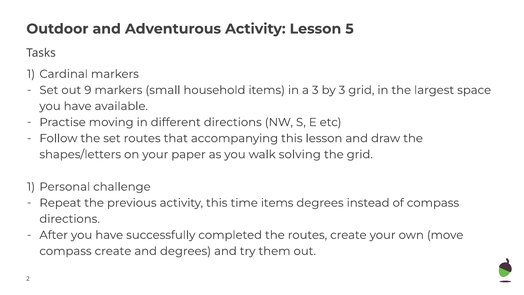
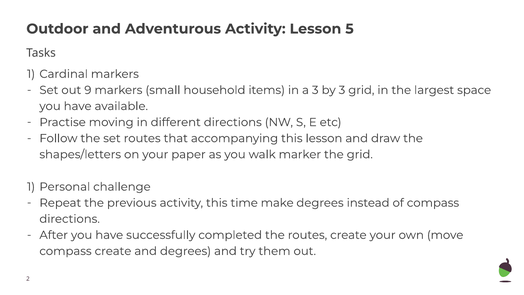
solving: solving -> marker
time items: items -> make
